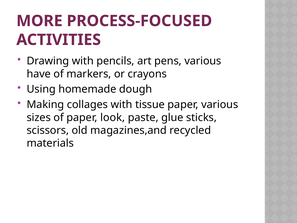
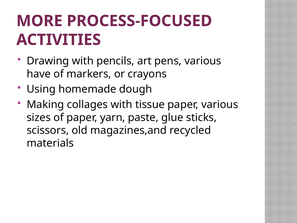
look: look -> yarn
